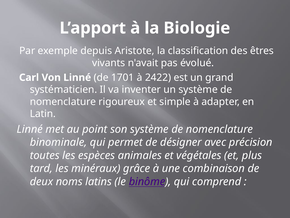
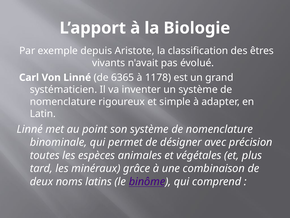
1701: 1701 -> 6365
2422: 2422 -> 1178
